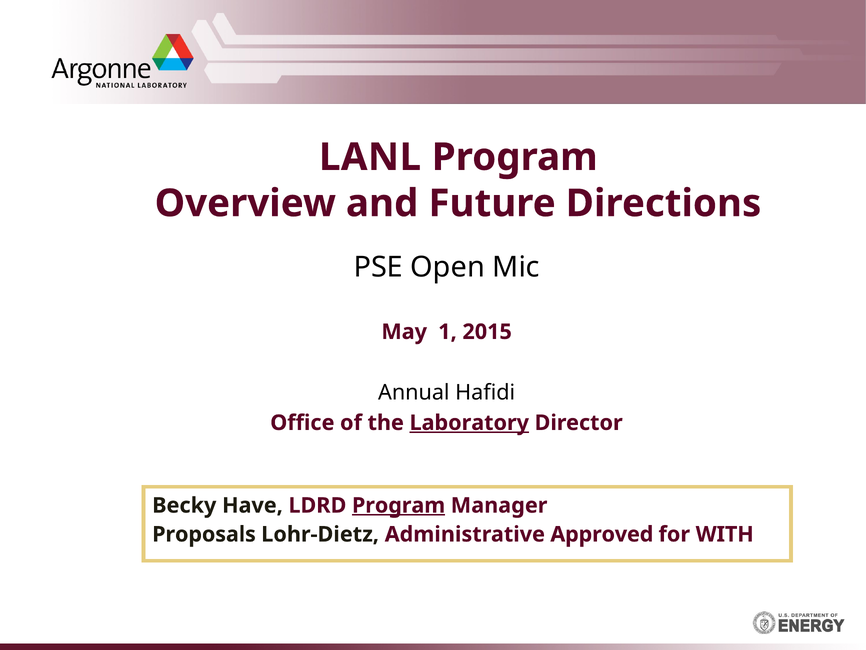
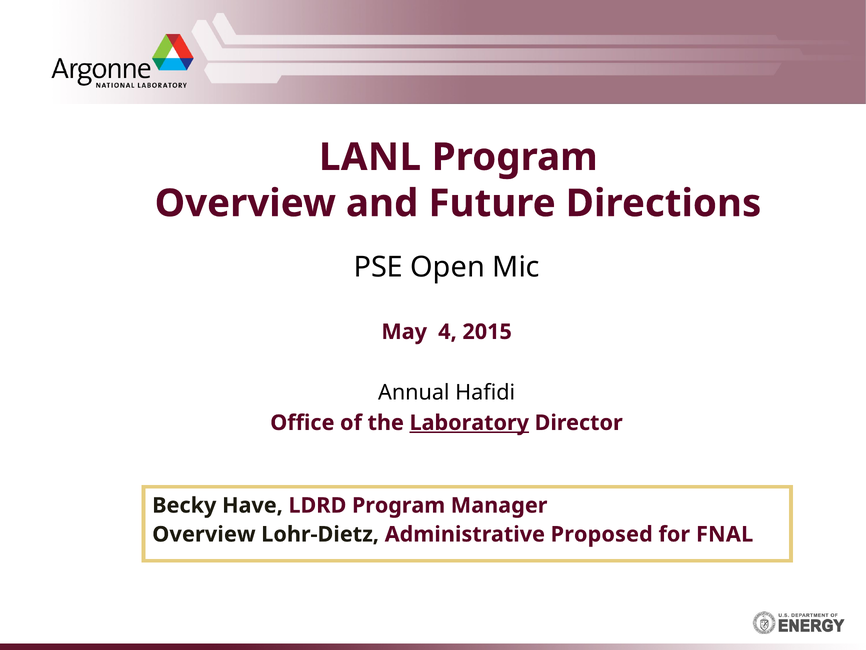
1: 1 -> 4
Program at (399, 505) underline: present -> none
Proposals at (204, 534): Proposals -> Overview
Approved: Approved -> Proposed
WITH: WITH -> FNAL
